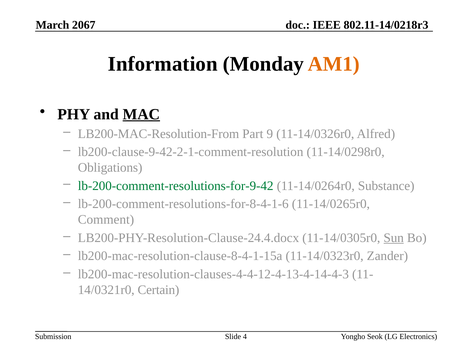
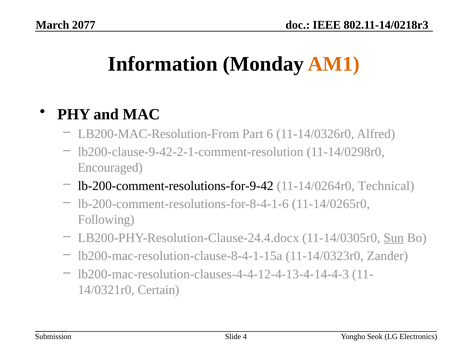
2067: 2067 -> 2077
MAC underline: present -> none
9: 9 -> 6
Obligations: Obligations -> Encouraged
lb-200-comment-resolutions-for-9-42 colour: green -> black
Substance: Substance -> Technical
Comment: Comment -> Following
